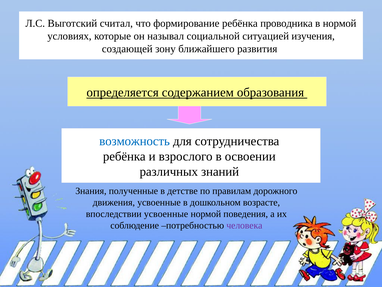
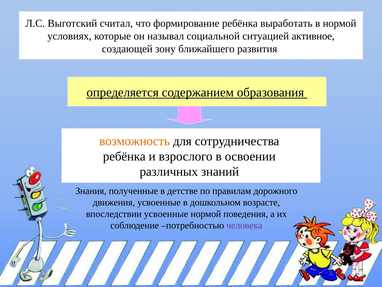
проводника: проводника -> выработать
изучения: изучения -> активное
возможность colour: blue -> orange
